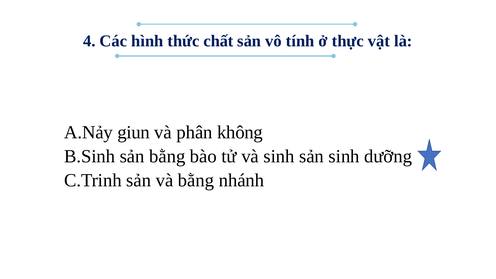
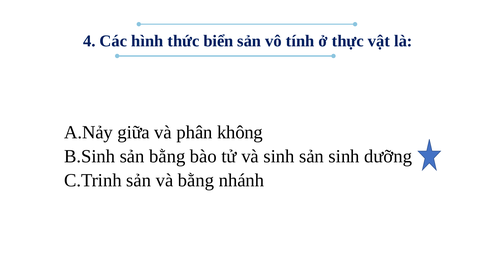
chất: chất -> biển
giun: giun -> giữa
